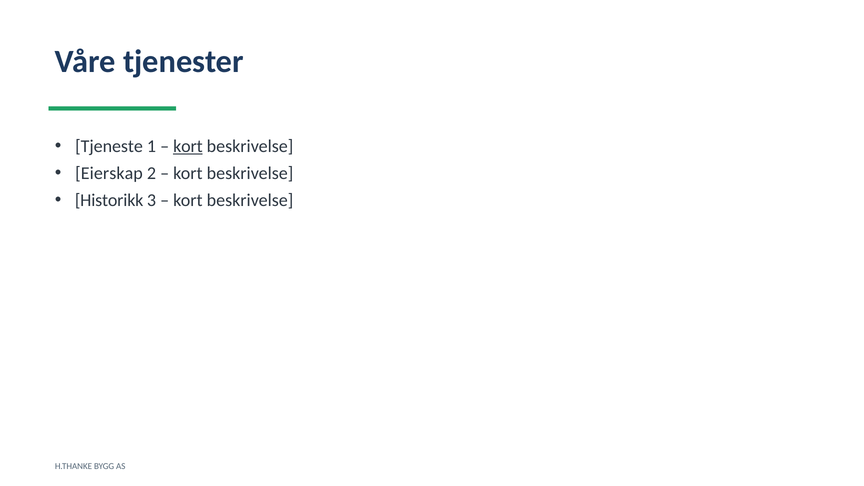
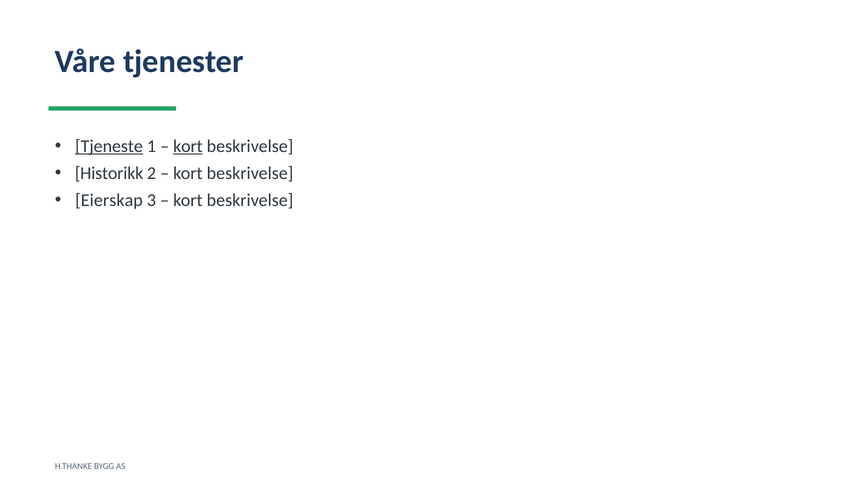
Tjeneste underline: none -> present
Eierskap: Eierskap -> Historikk
Historikk: Historikk -> Eierskap
